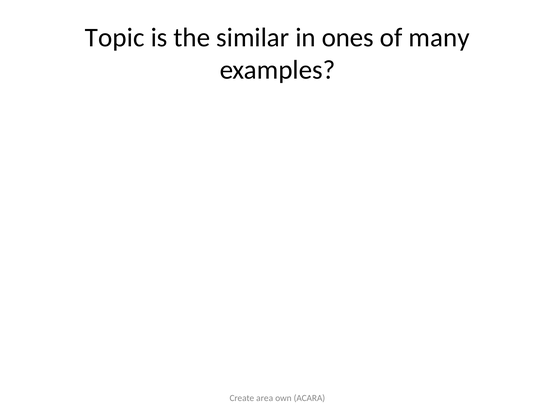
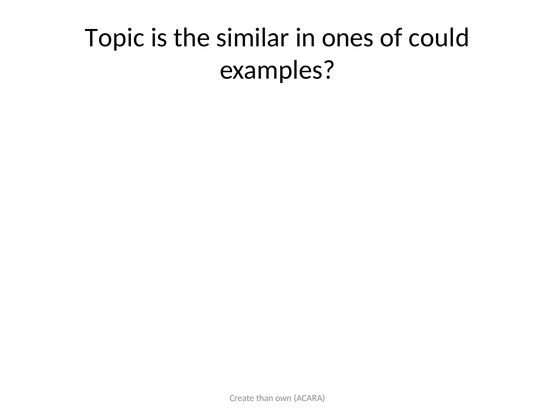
many: many -> could
area: area -> than
